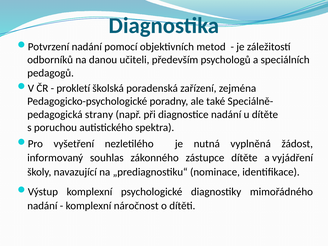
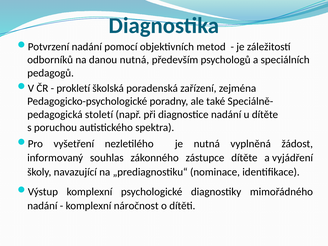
danou učiteli: učiteli -> nutná
strany: strany -> století
